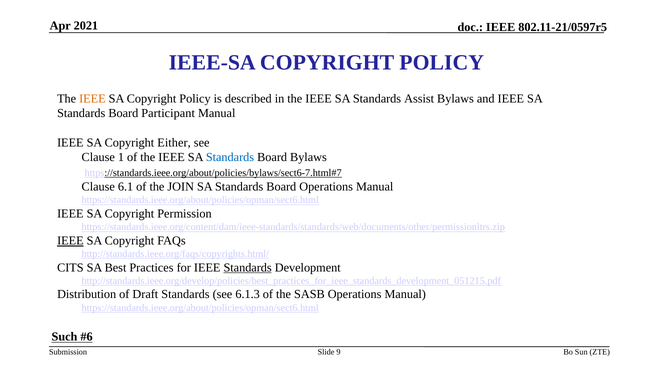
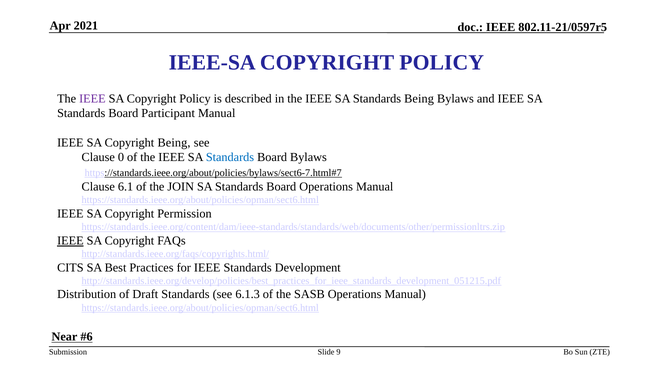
IEEE at (92, 99) colour: orange -> purple
Standards Assist: Assist -> Being
Copyright Either: Either -> Being
1: 1 -> 0
Standards at (248, 268) underline: present -> none
Such: Such -> Near
